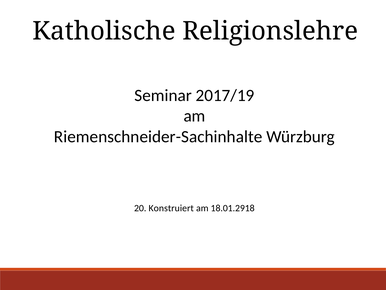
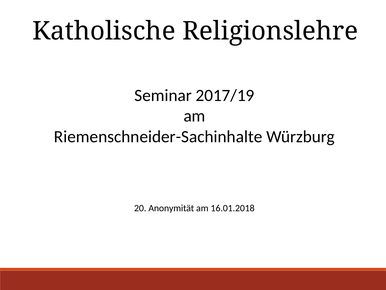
Konstruiert: Konstruiert -> Anonymität
18.01.2918: 18.01.2918 -> 16.01.2018
